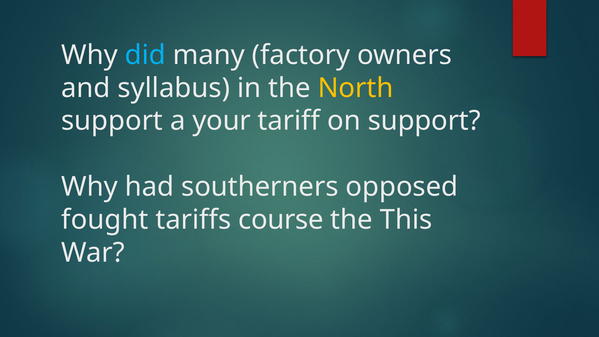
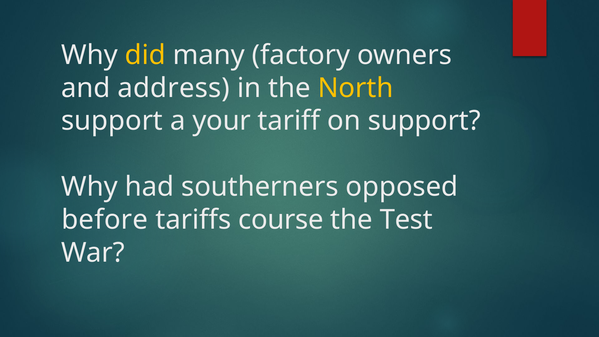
did colour: light blue -> yellow
syllabus: syllabus -> address
fought: fought -> before
This: This -> Test
